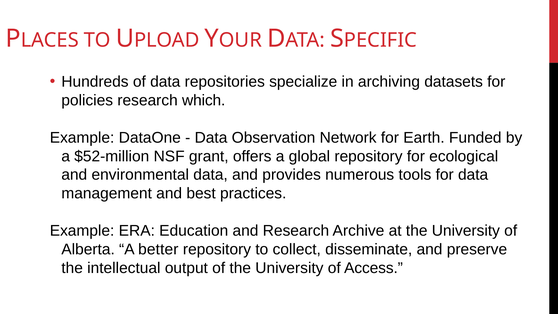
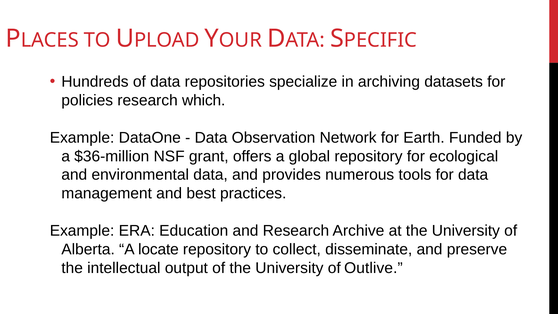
$52-million: $52-million -> $36-million
better: better -> locate
Access: Access -> Outlive
